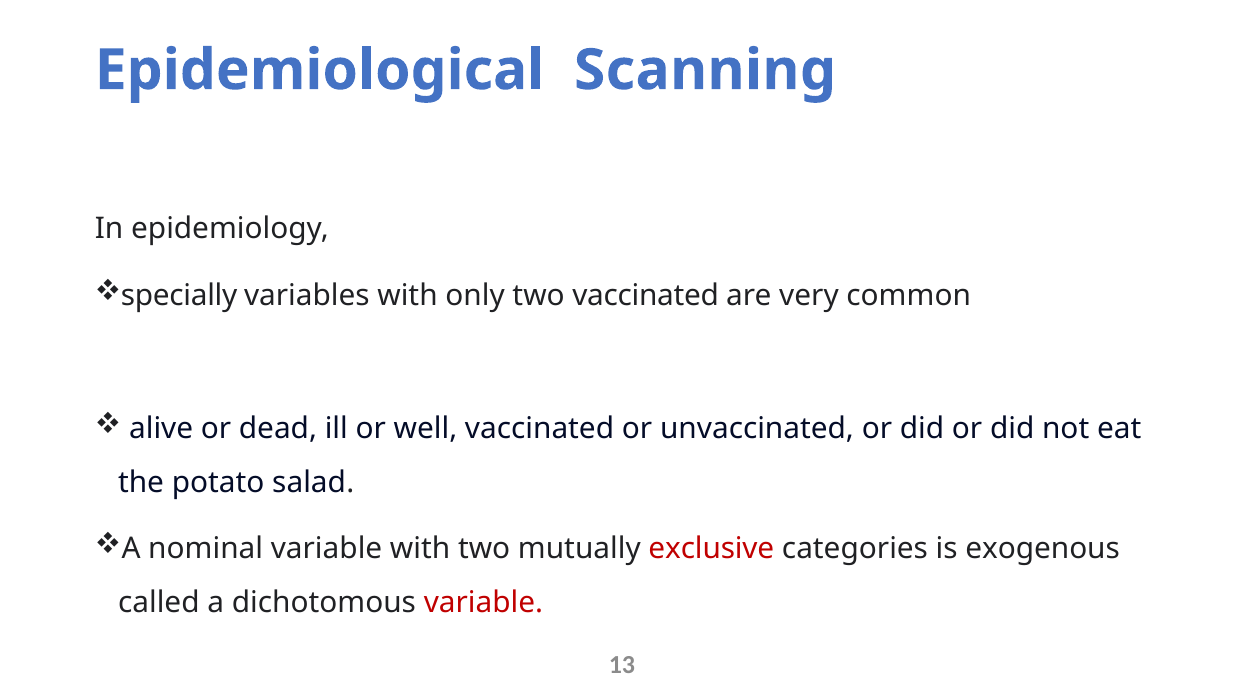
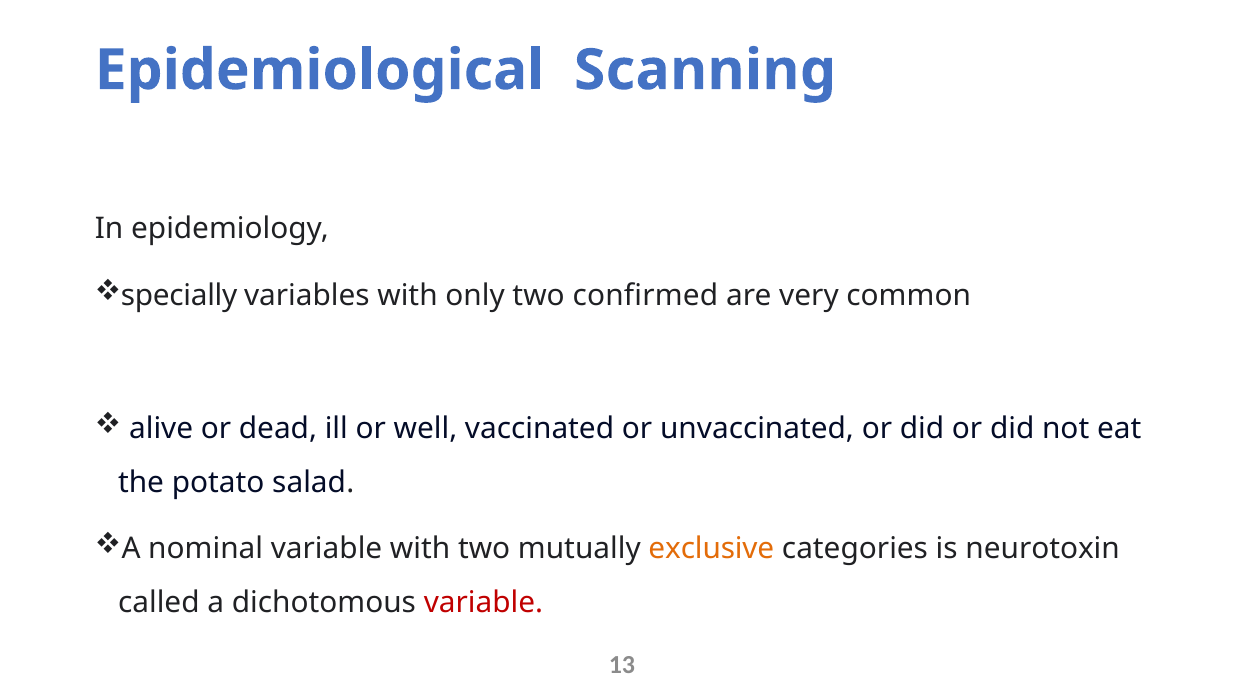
two vaccinated: vaccinated -> confirmed
exclusive colour: red -> orange
exogenous: exogenous -> neurotoxin
